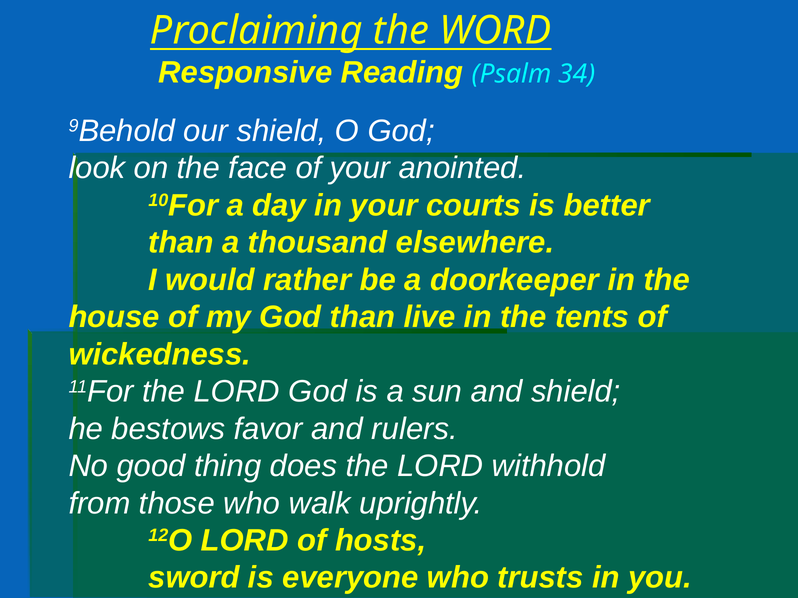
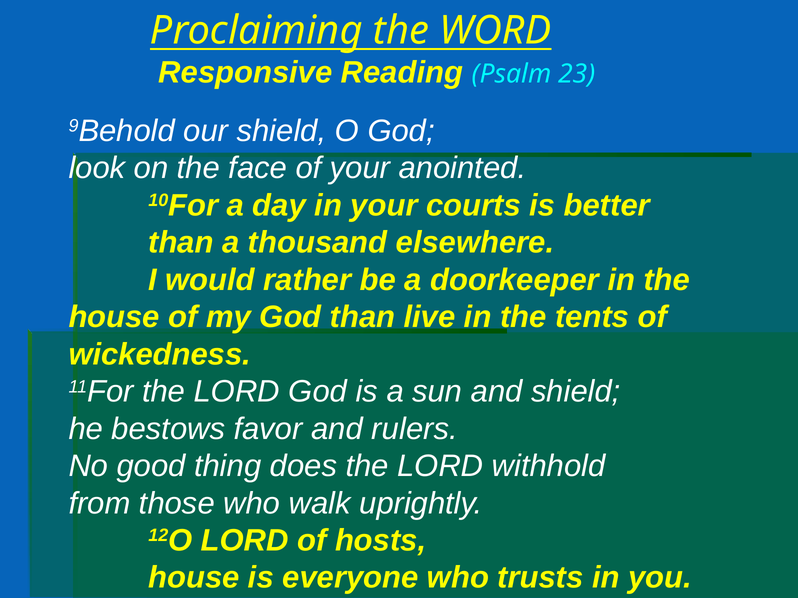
34: 34 -> 23
sword at (194, 578): sword -> house
